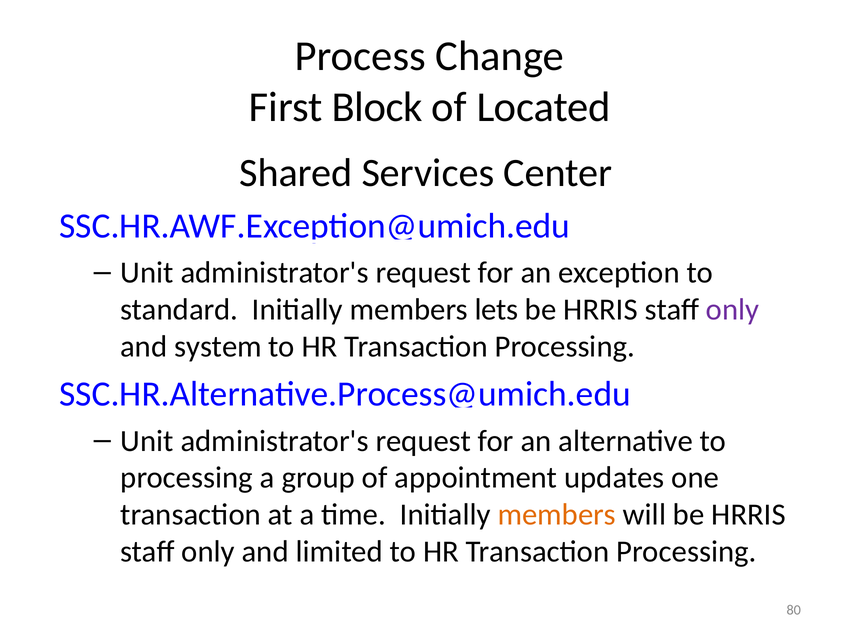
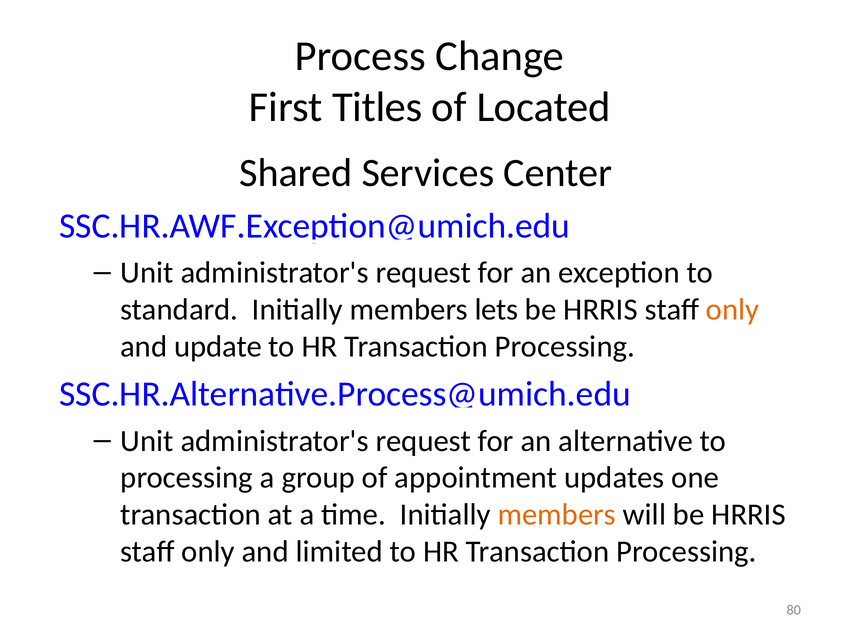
Block: Block -> Titles
only at (733, 310) colour: purple -> orange
system: system -> update
